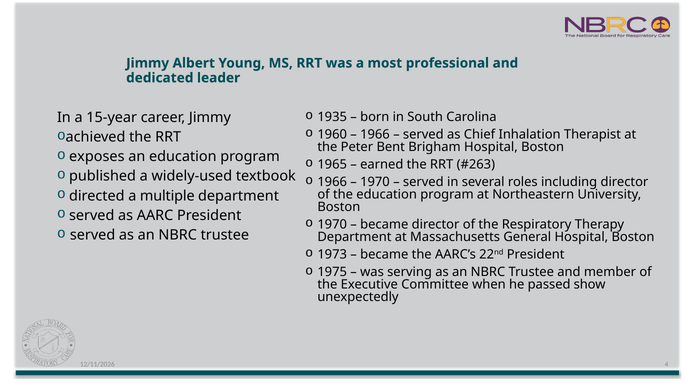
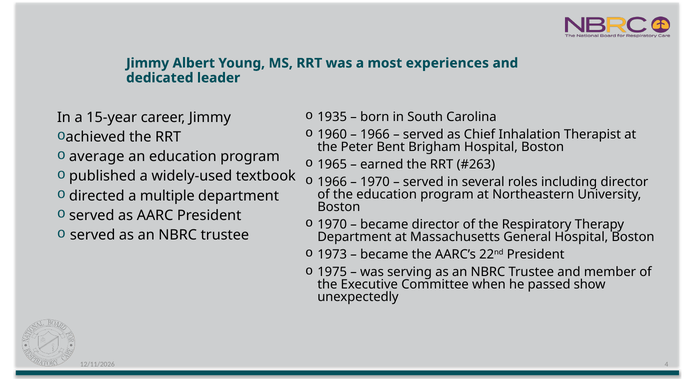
professional: professional -> experiences
exposes: exposes -> average
